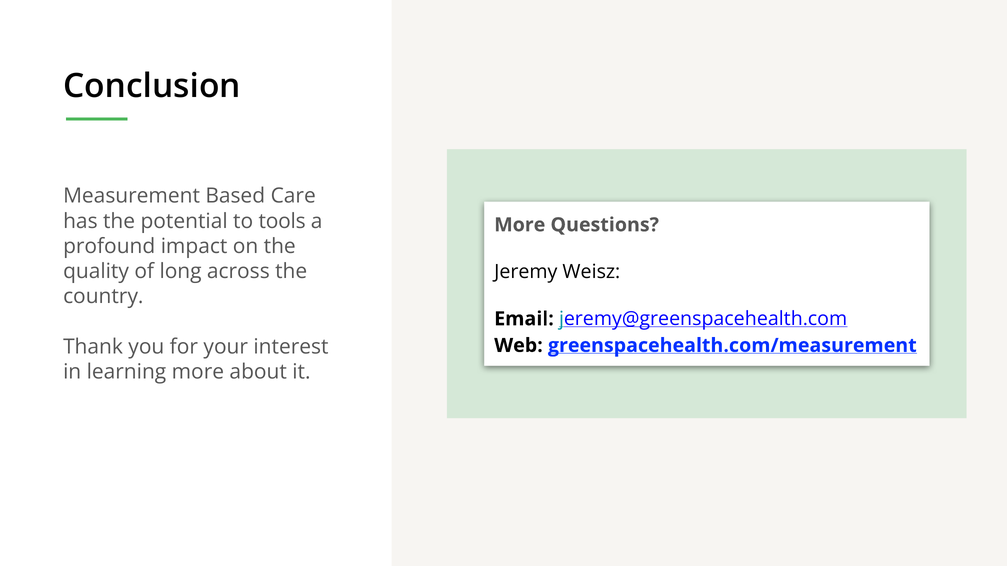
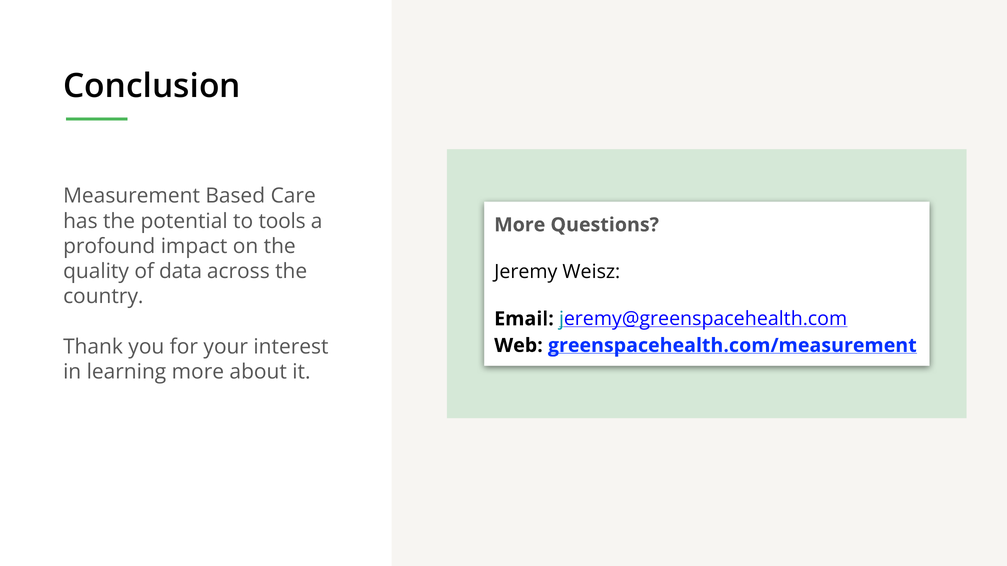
long: long -> data
